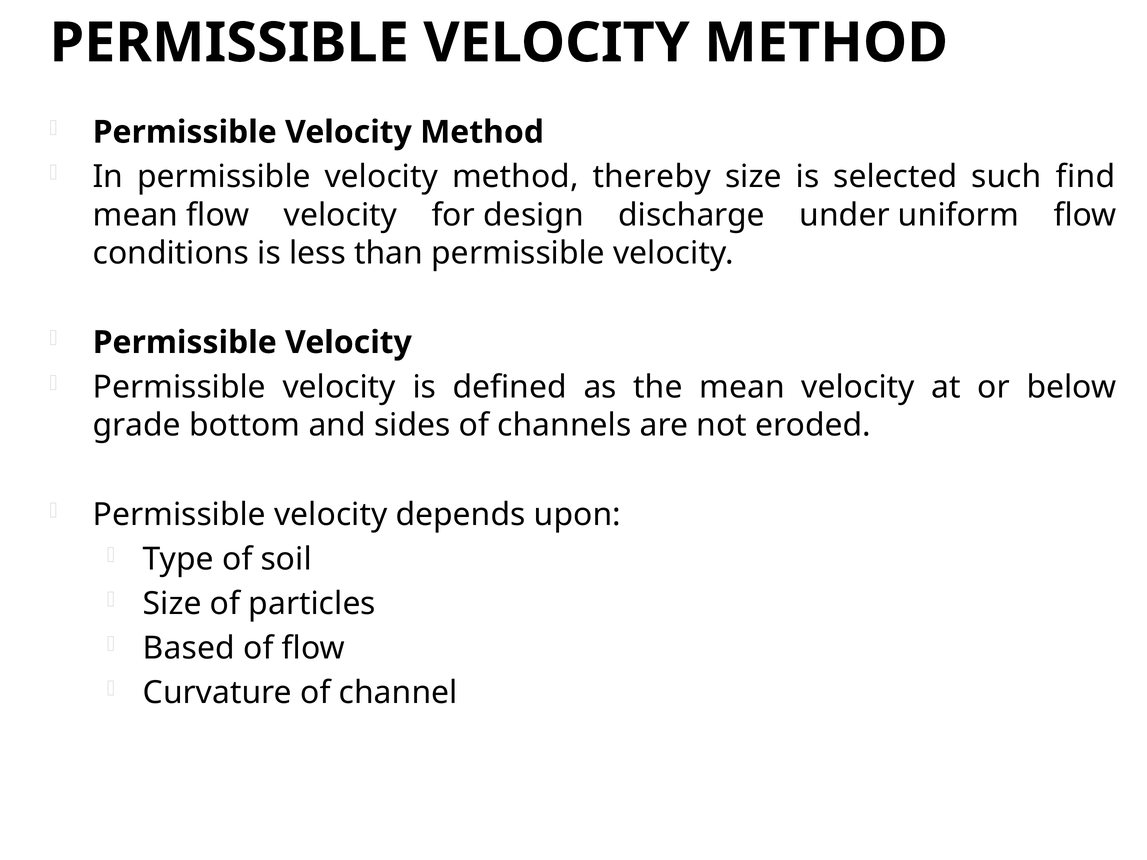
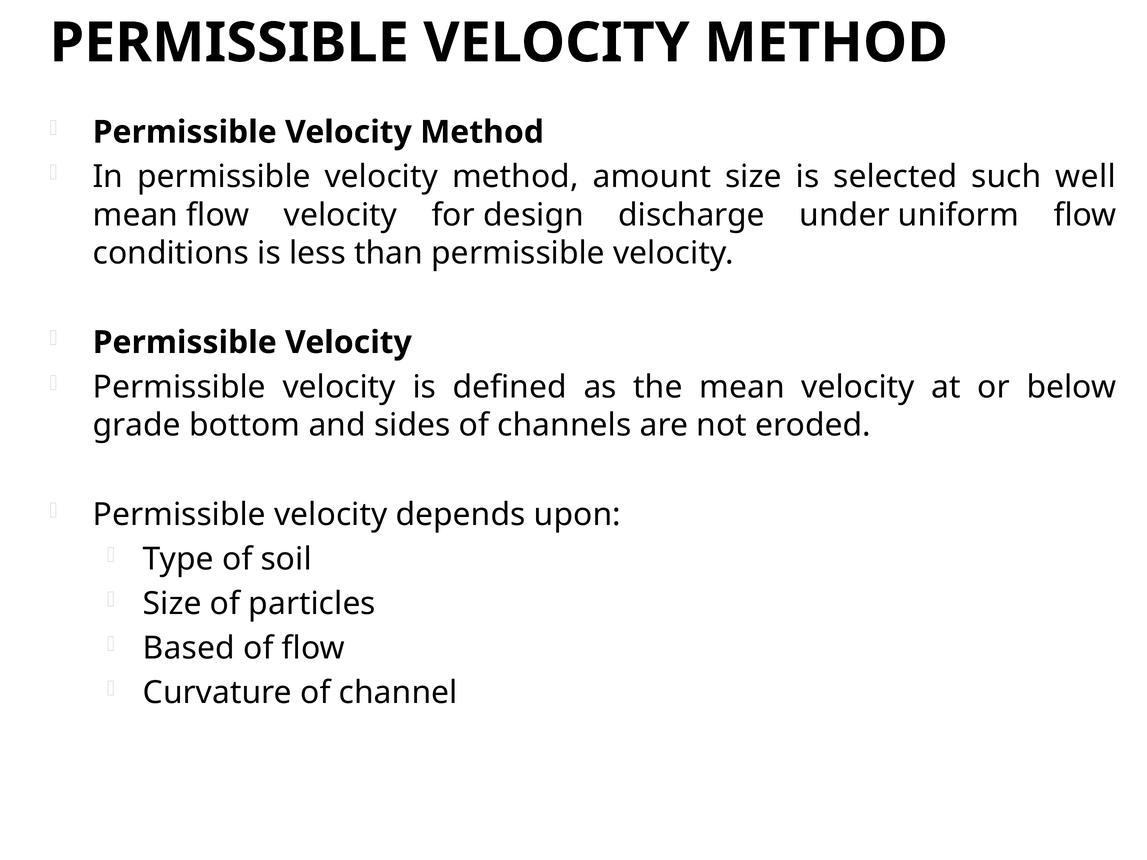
thereby: thereby -> amount
find: find -> well
